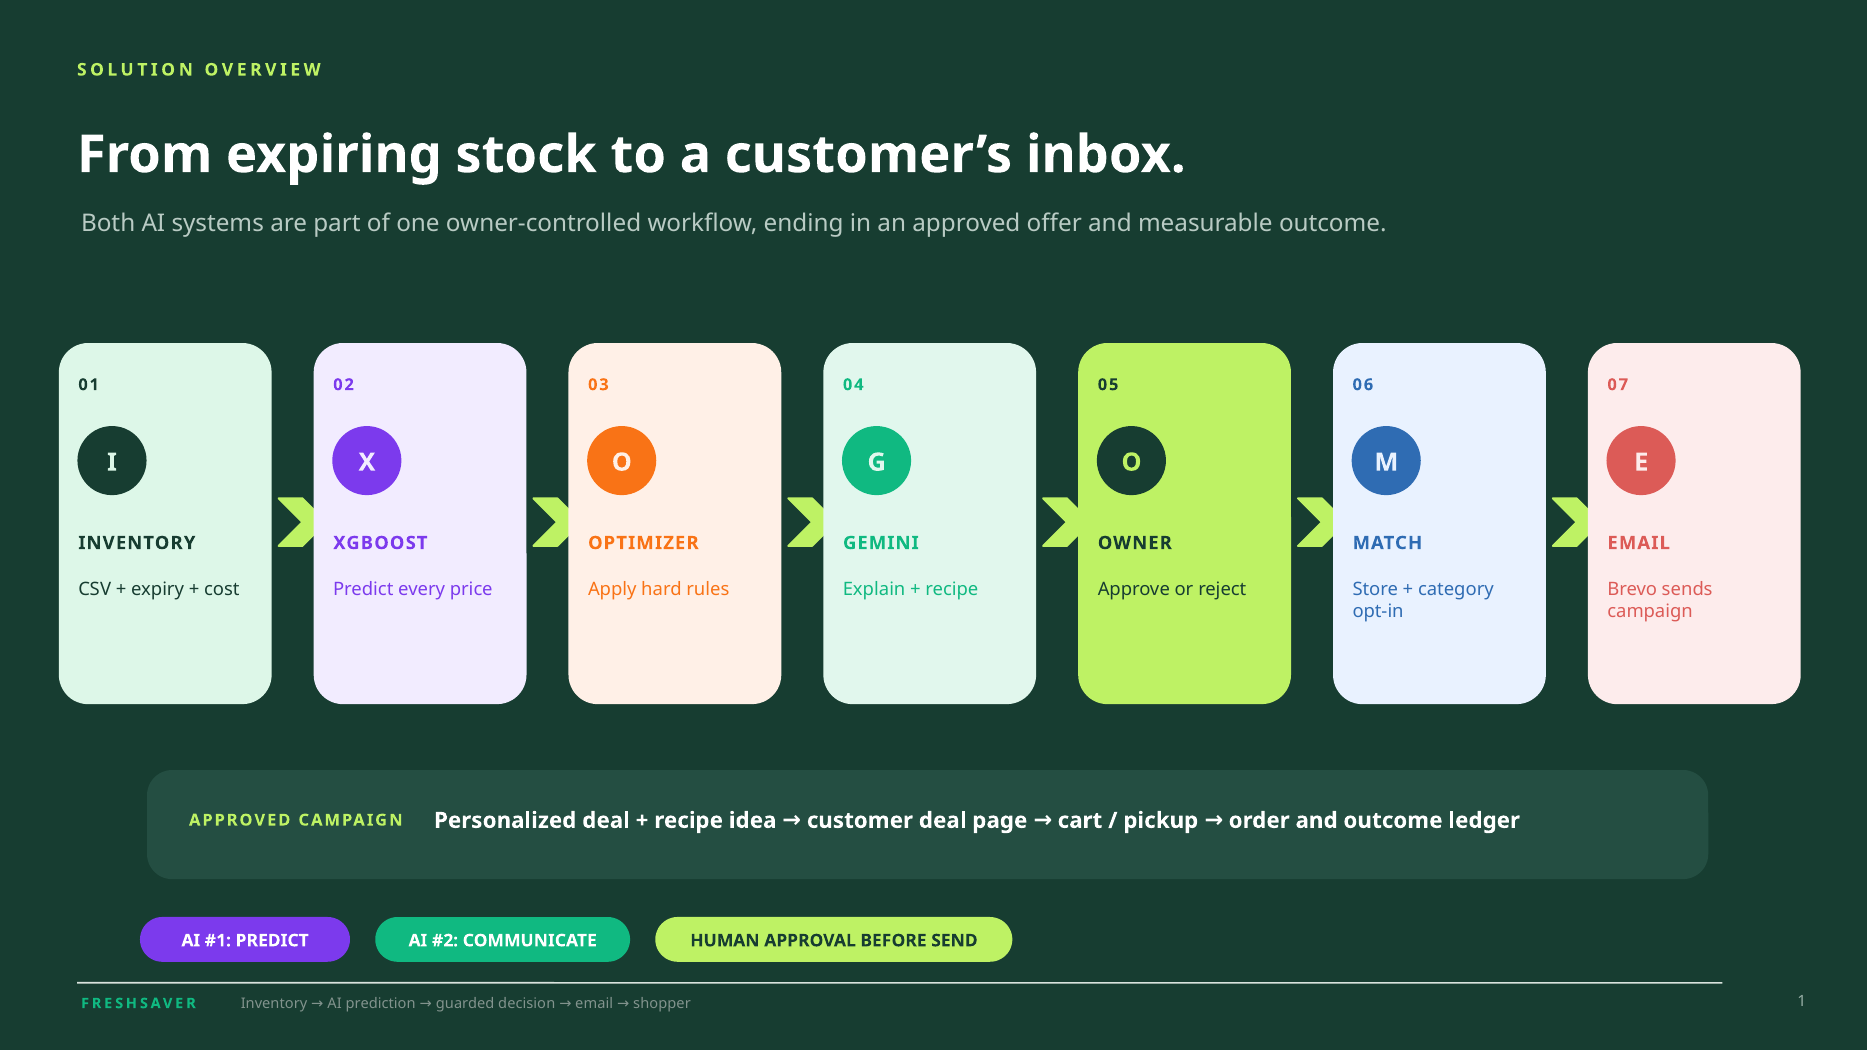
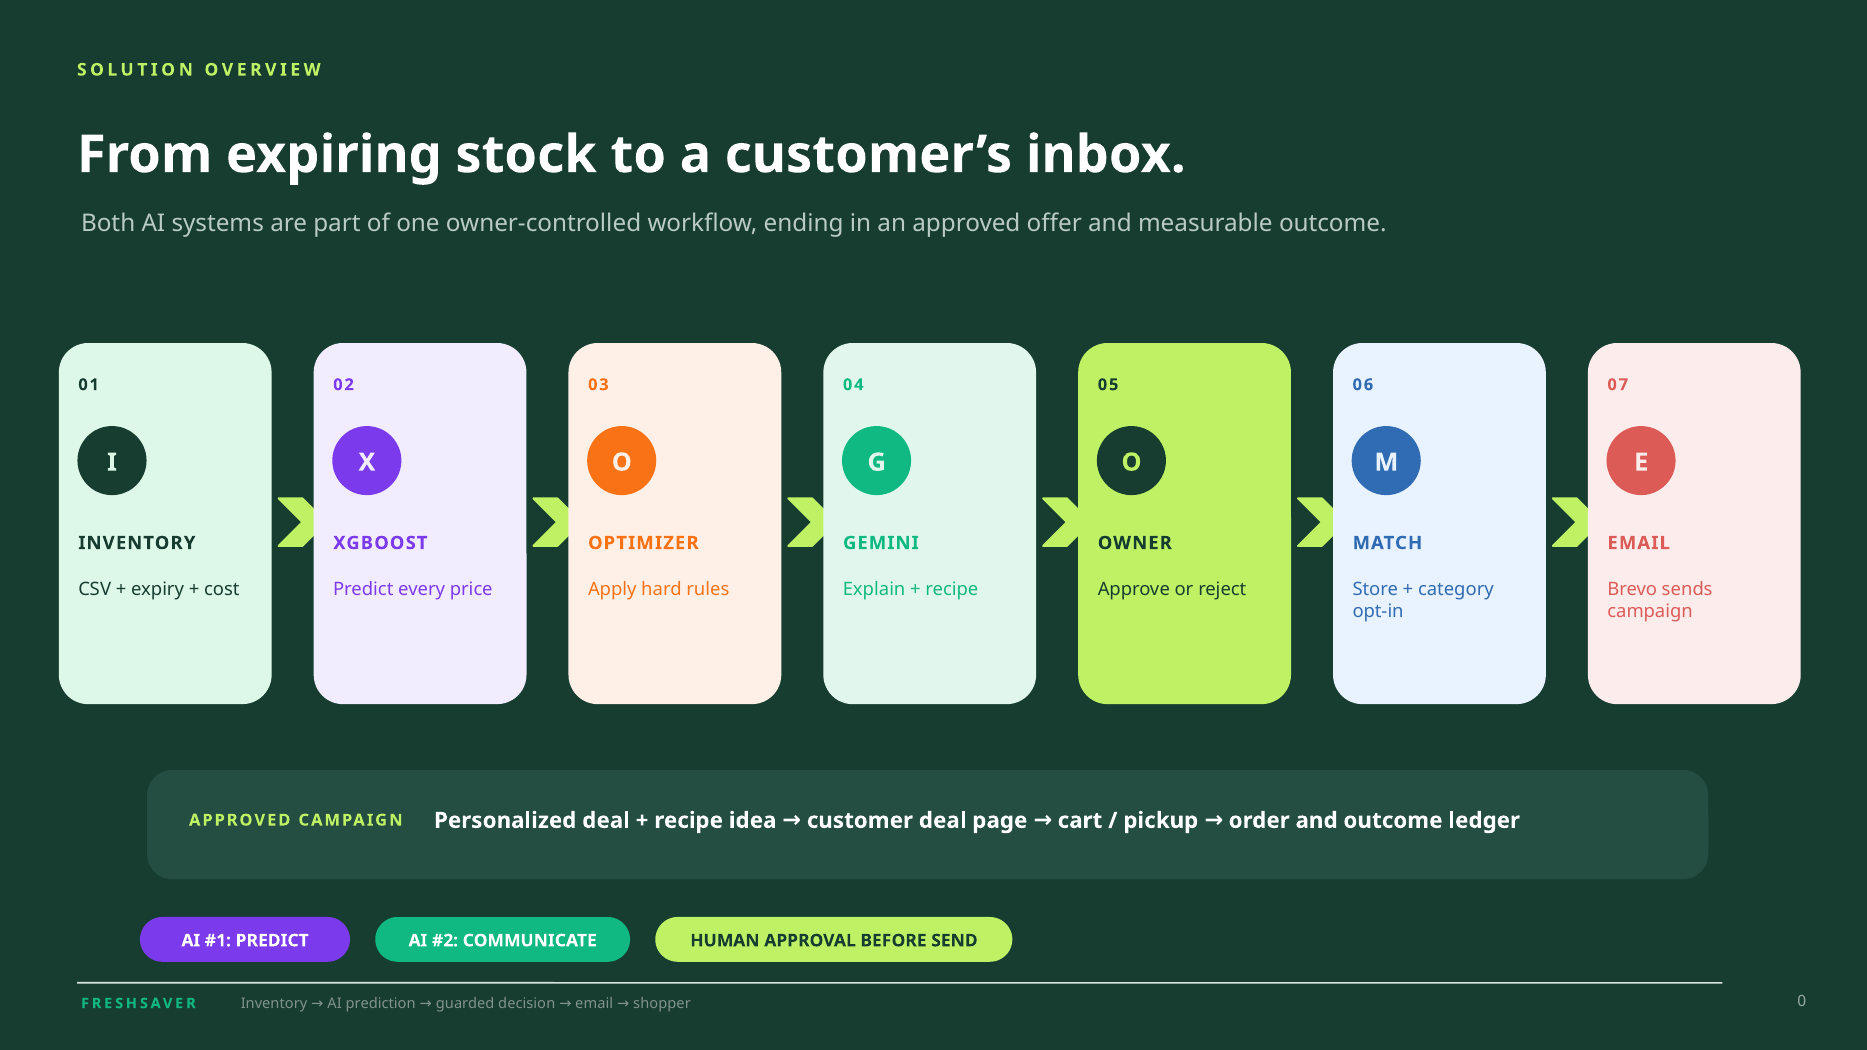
1: 1 -> 0
